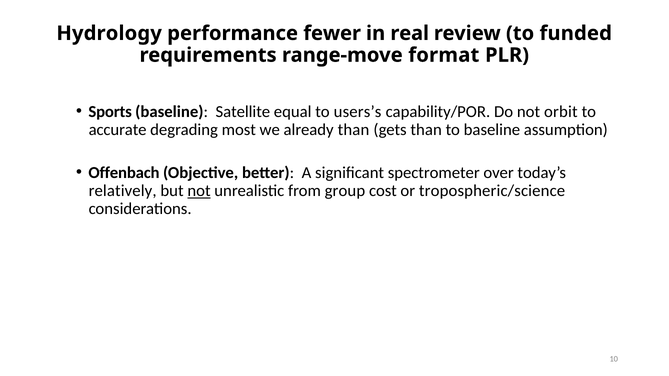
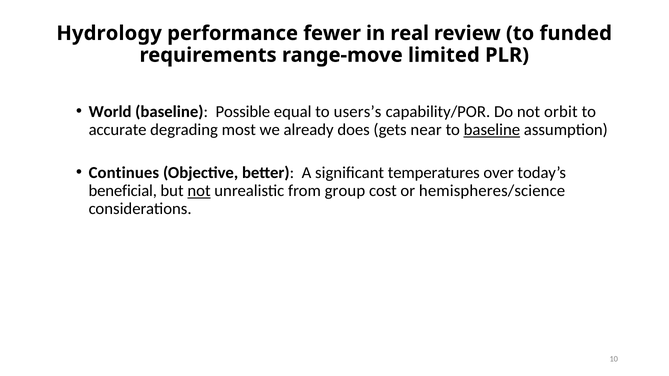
format: format -> limited
Sports: Sports -> World
Satellite: Satellite -> Possible
already than: than -> does
gets than: than -> near
baseline at (492, 130) underline: none -> present
Offenbach: Offenbach -> Continues
spectrometer: spectrometer -> temperatures
relatively: relatively -> beneficial
tropospheric/science: tropospheric/science -> hemispheres/science
